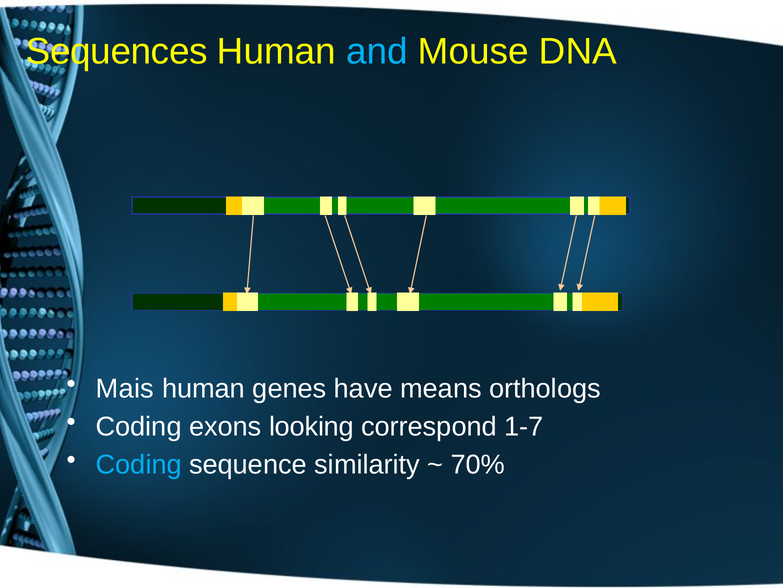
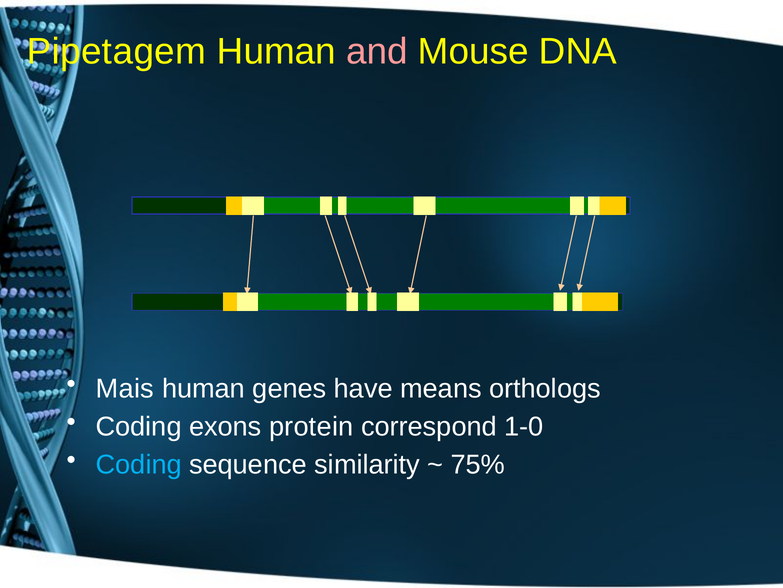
Sequences: Sequences -> Pipetagem
and colour: light blue -> pink
looking: looking -> protein
1-7: 1-7 -> 1-0
70%: 70% -> 75%
